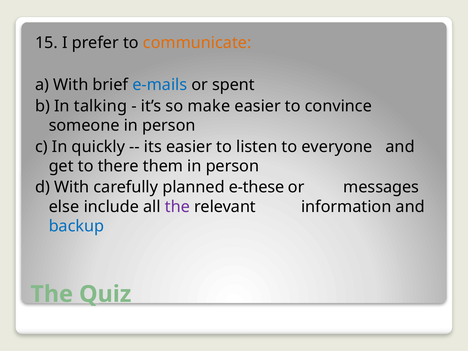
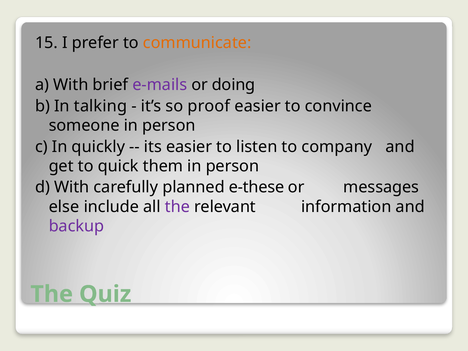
e-mails colour: blue -> purple
spent: spent -> doing
make: make -> proof
everyone: everyone -> company
there: there -> quick
backup colour: blue -> purple
